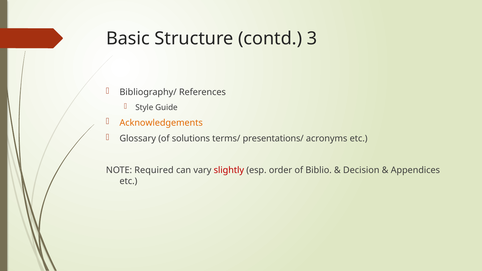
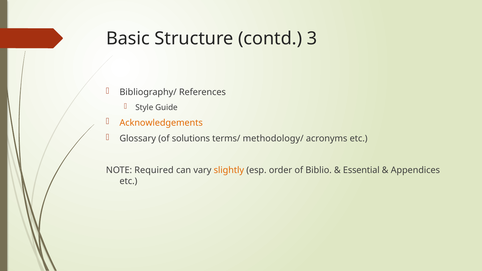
presentations/: presentations/ -> methodology/
slightly colour: red -> orange
Decision: Decision -> Essential
